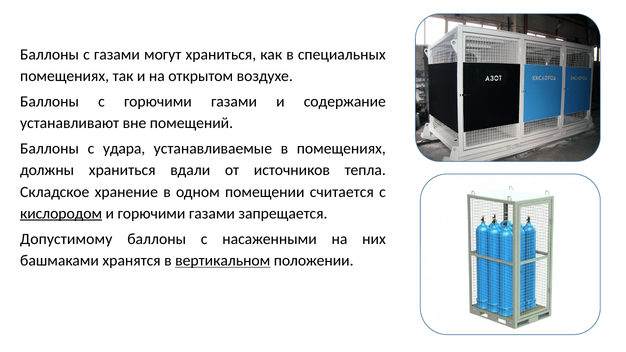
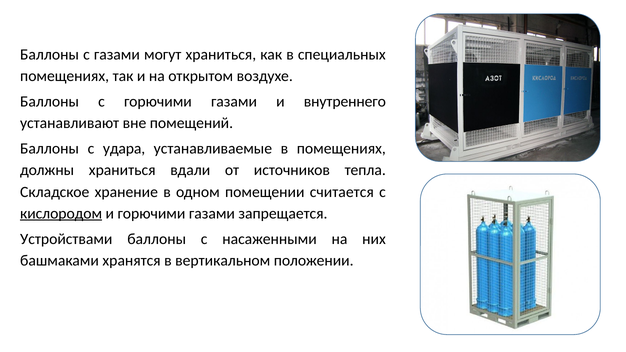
содержание: содержание -> внутреннего
Допустимому: Допустимому -> Устройствами
вертикальном underline: present -> none
